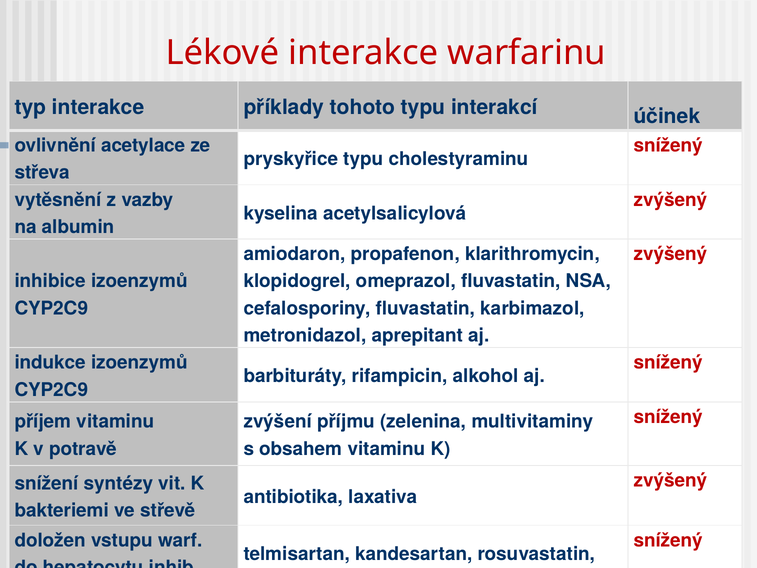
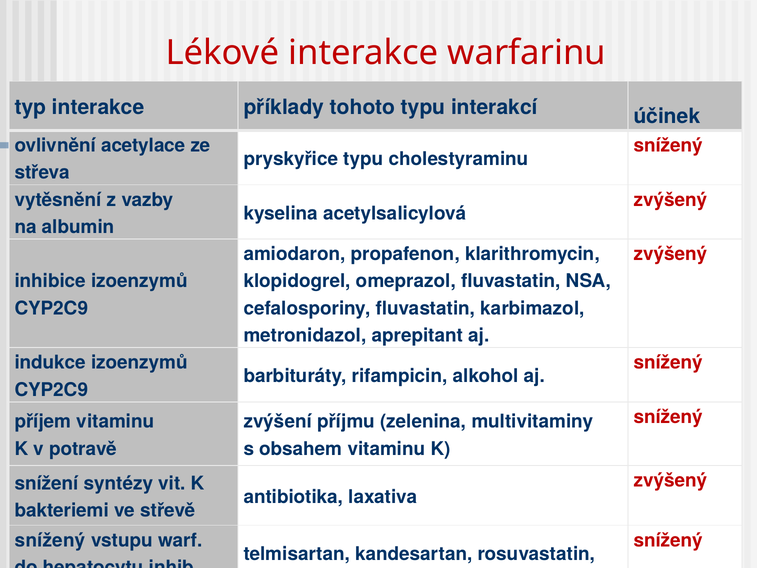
doložen at (50, 540): doložen -> snížený
